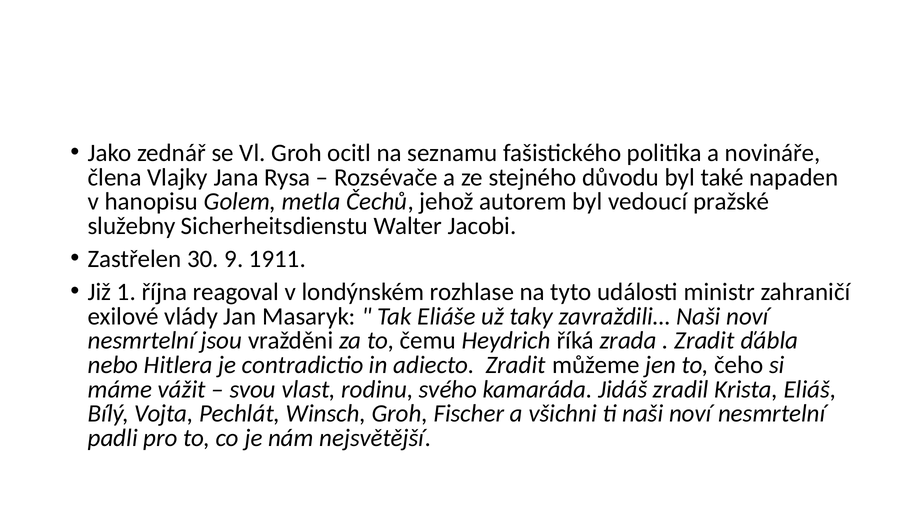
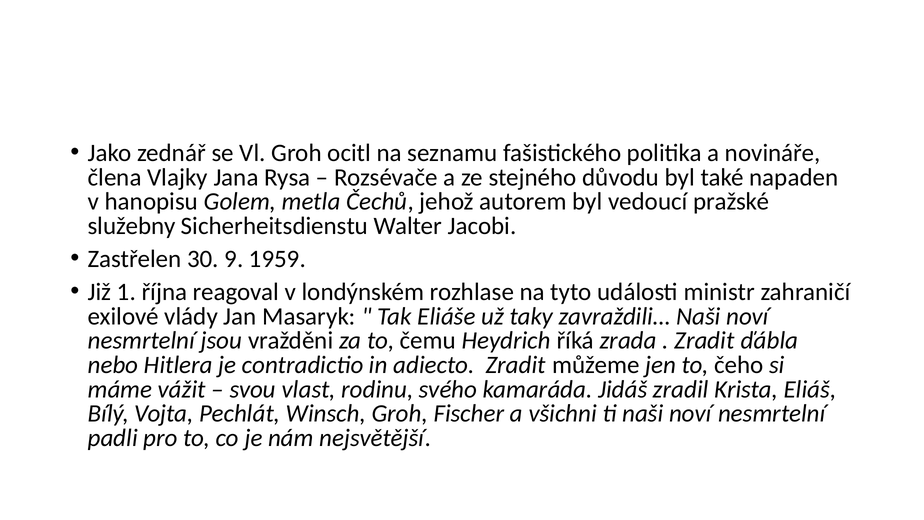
1911: 1911 -> 1959
